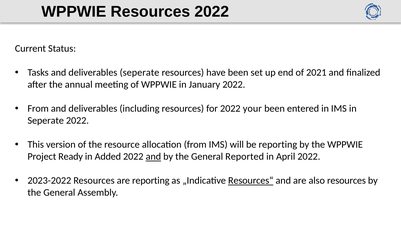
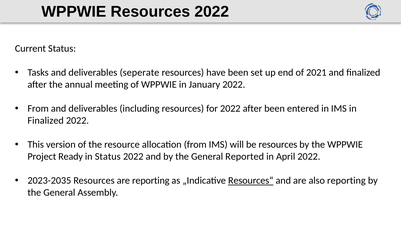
2022 your: your -> after
Seperate at (46, 121): Seperate -> Finalized
be reporting: reporting -> resources
in Added: Added -> Status
and at (153, 157) underline: present -> none
2023-2022: 2023-2022 -> 2023-2035
also resources: resources -> reporting
